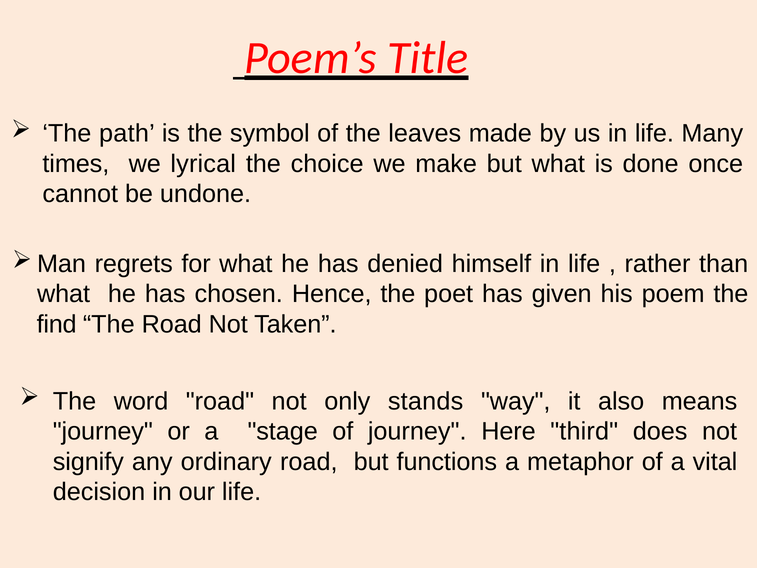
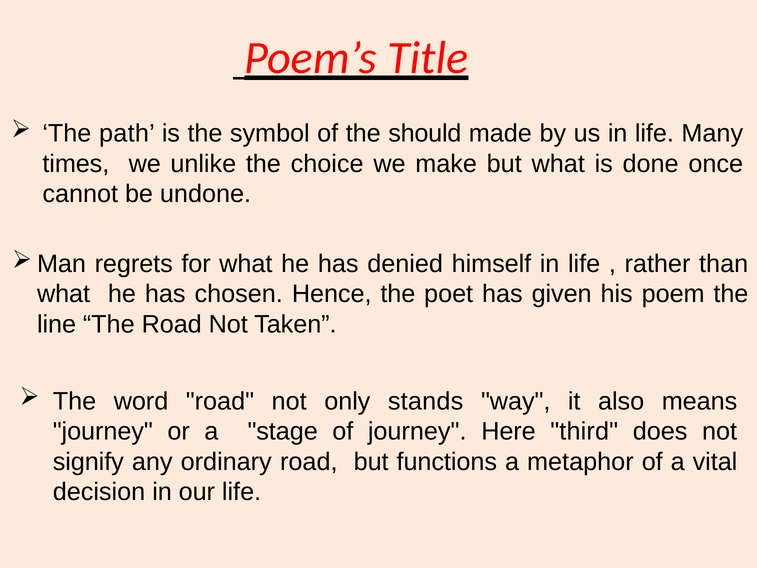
leaves: leaves -> should
lyrical: lyrical -> unlike
find: find -> line
